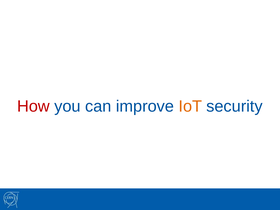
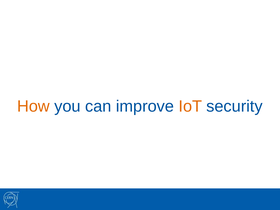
How colour: red -> orange
